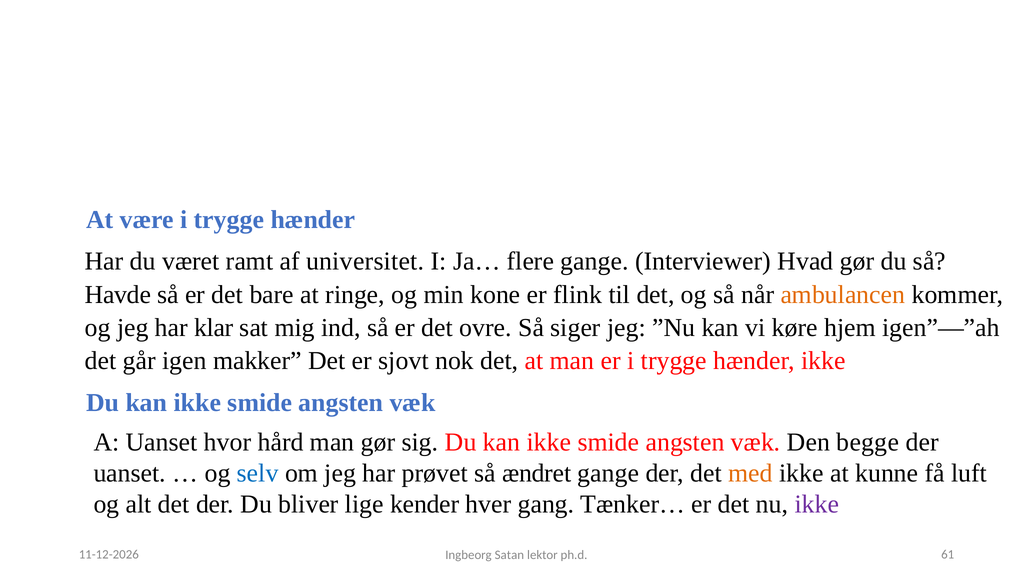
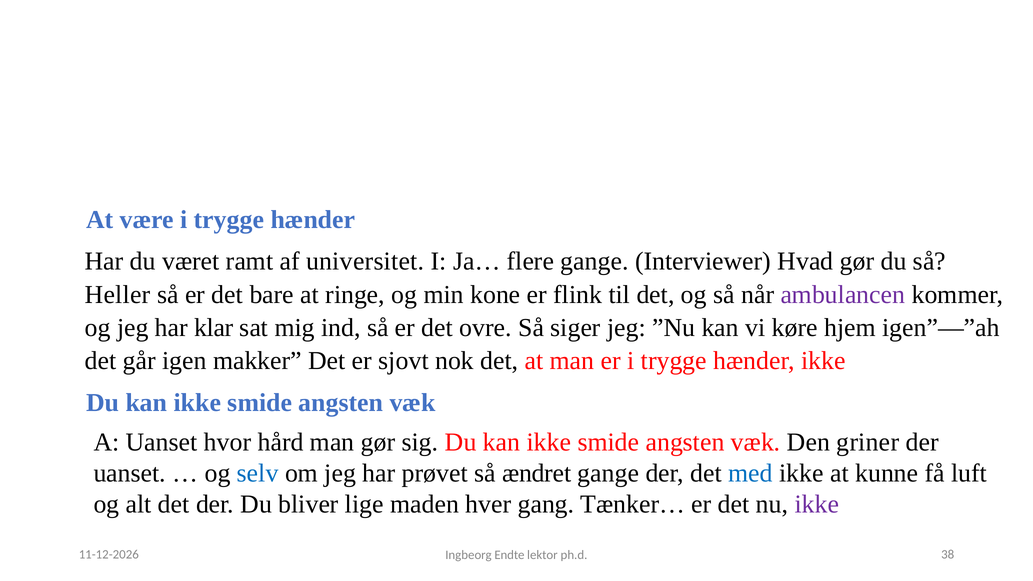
Havde: Havde -> Heller
ambulancen colour: orange -> purple
begge: begge -> griner
med colour: orange -> blue
kender: kender -> maden
Satan: Satan -> Endte
61: 61 -> 38
